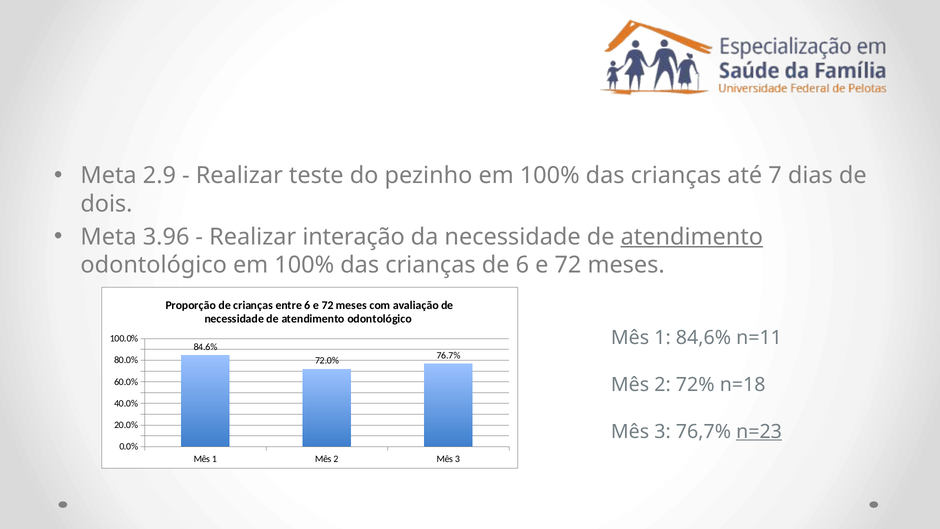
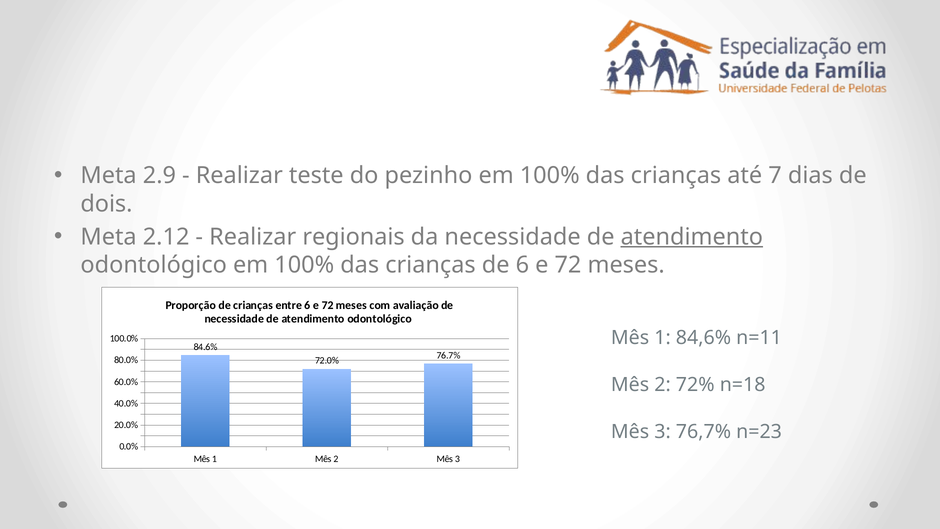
3.96: 3.96 -> 2.12
interação: interação -> regionais
n=23 underline: present -> none
